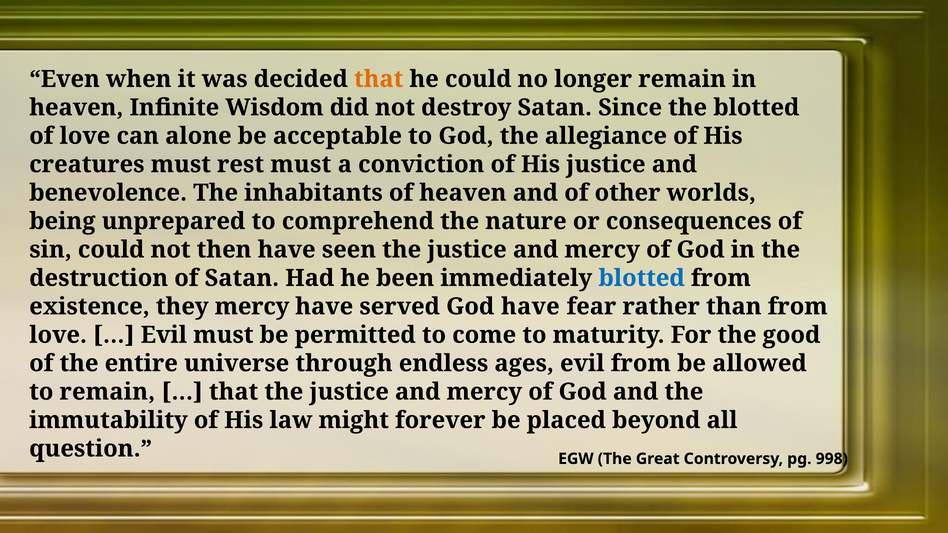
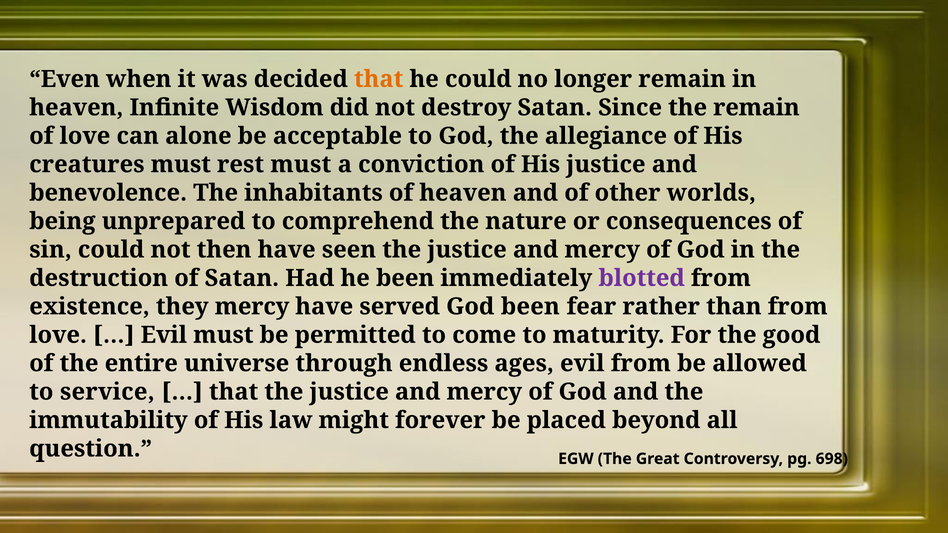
the blotted: blotted -> remain
blotted at (642, 278) colour: blue -> purple
God have: have -> been
to remain: remain -> service
998: 998 -> 698
